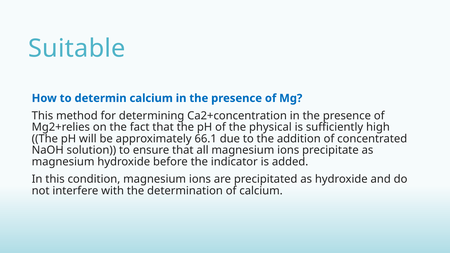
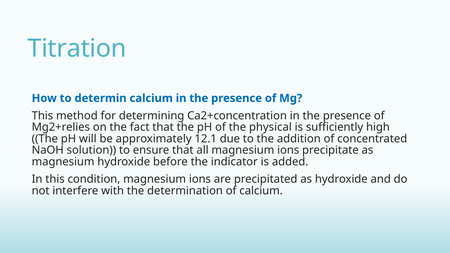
Suitable: Suitable -> Titration
66.1: 66.1 -> 12.1
